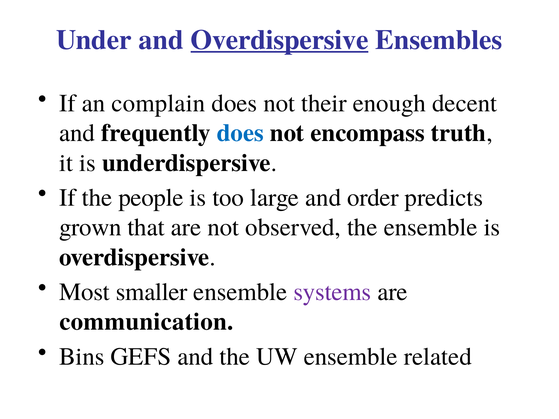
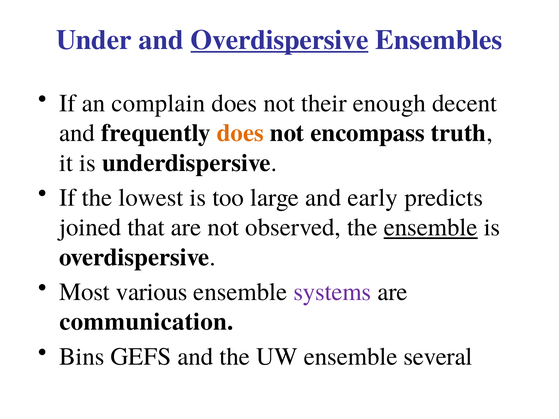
does at (240, 133) colour: blue -> orange
people: people -> lowest
order: order -> early
grown: grown -> joined
ensemble at (431, 228) underline: none -> present
smaller: smaller -> various
related: related -> several
